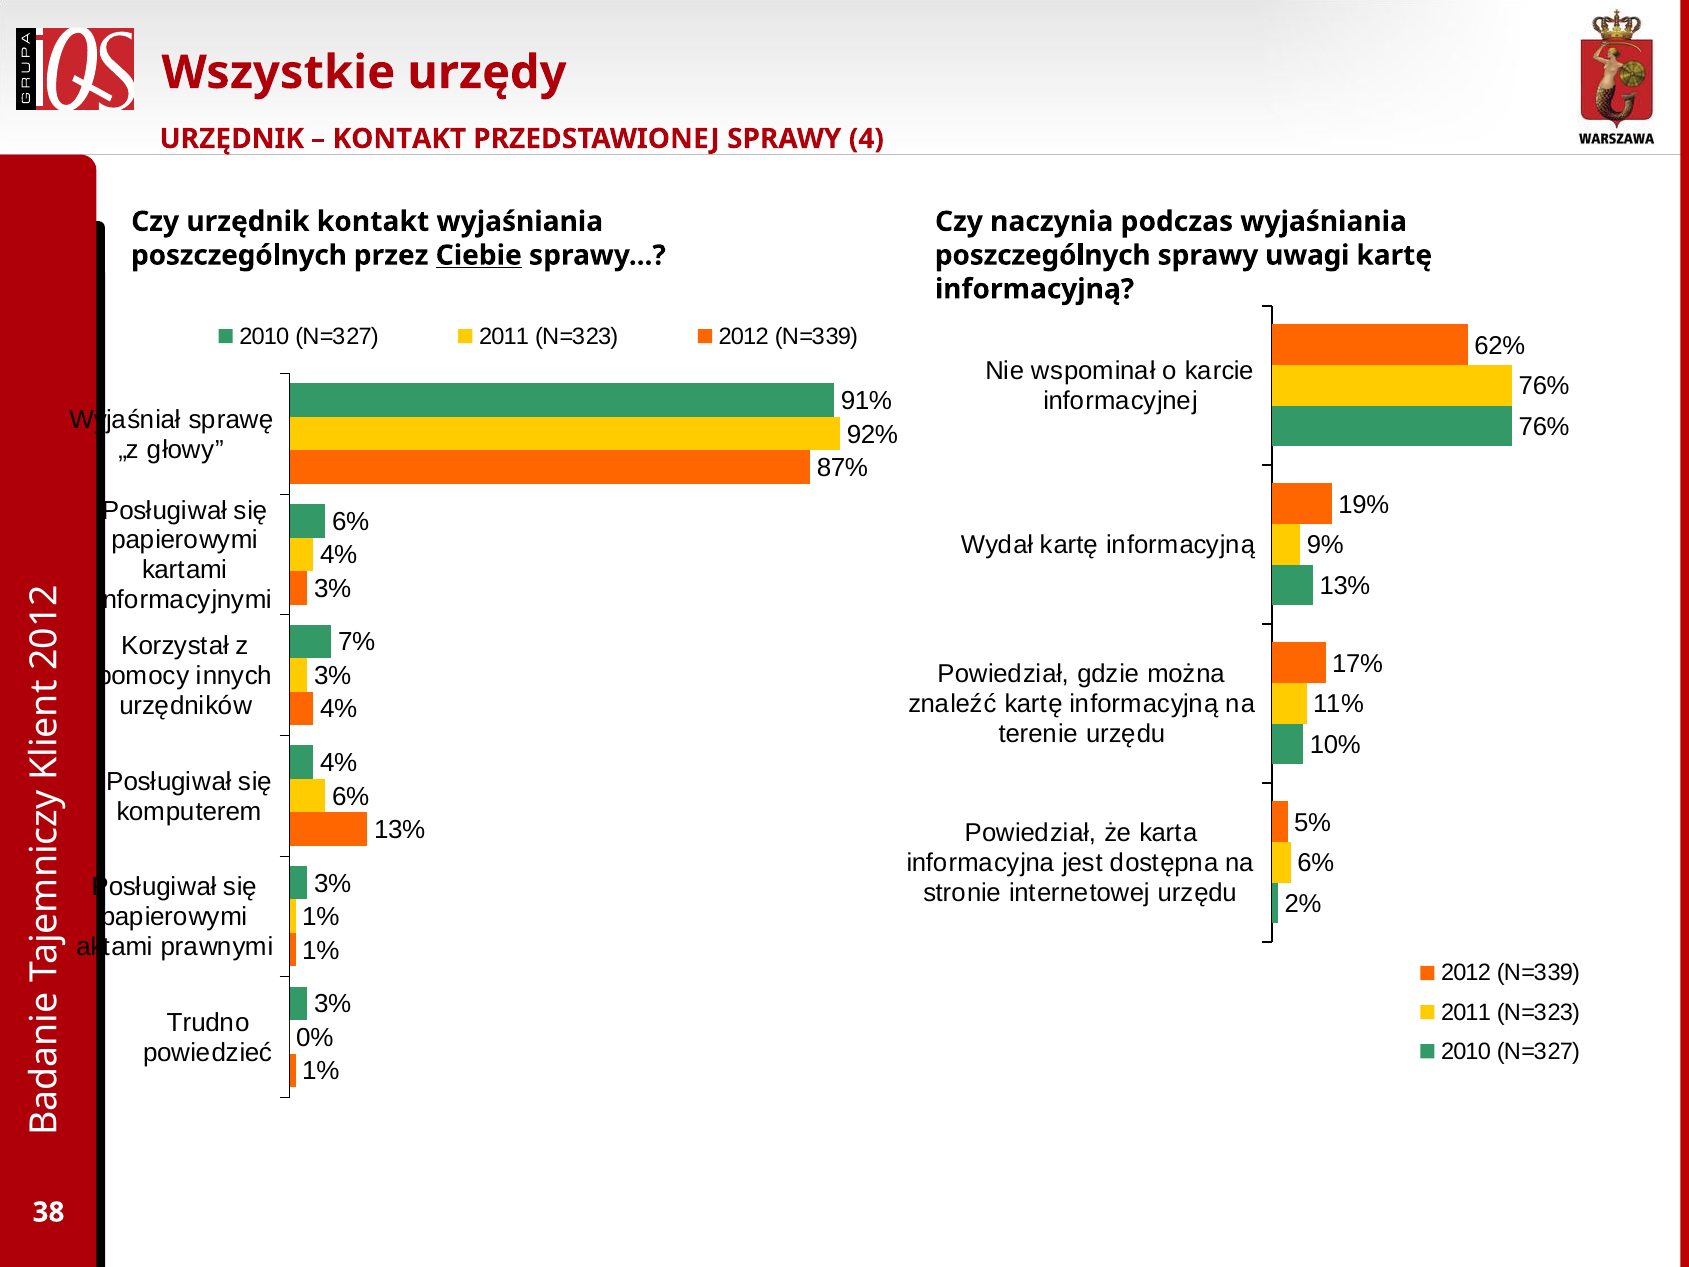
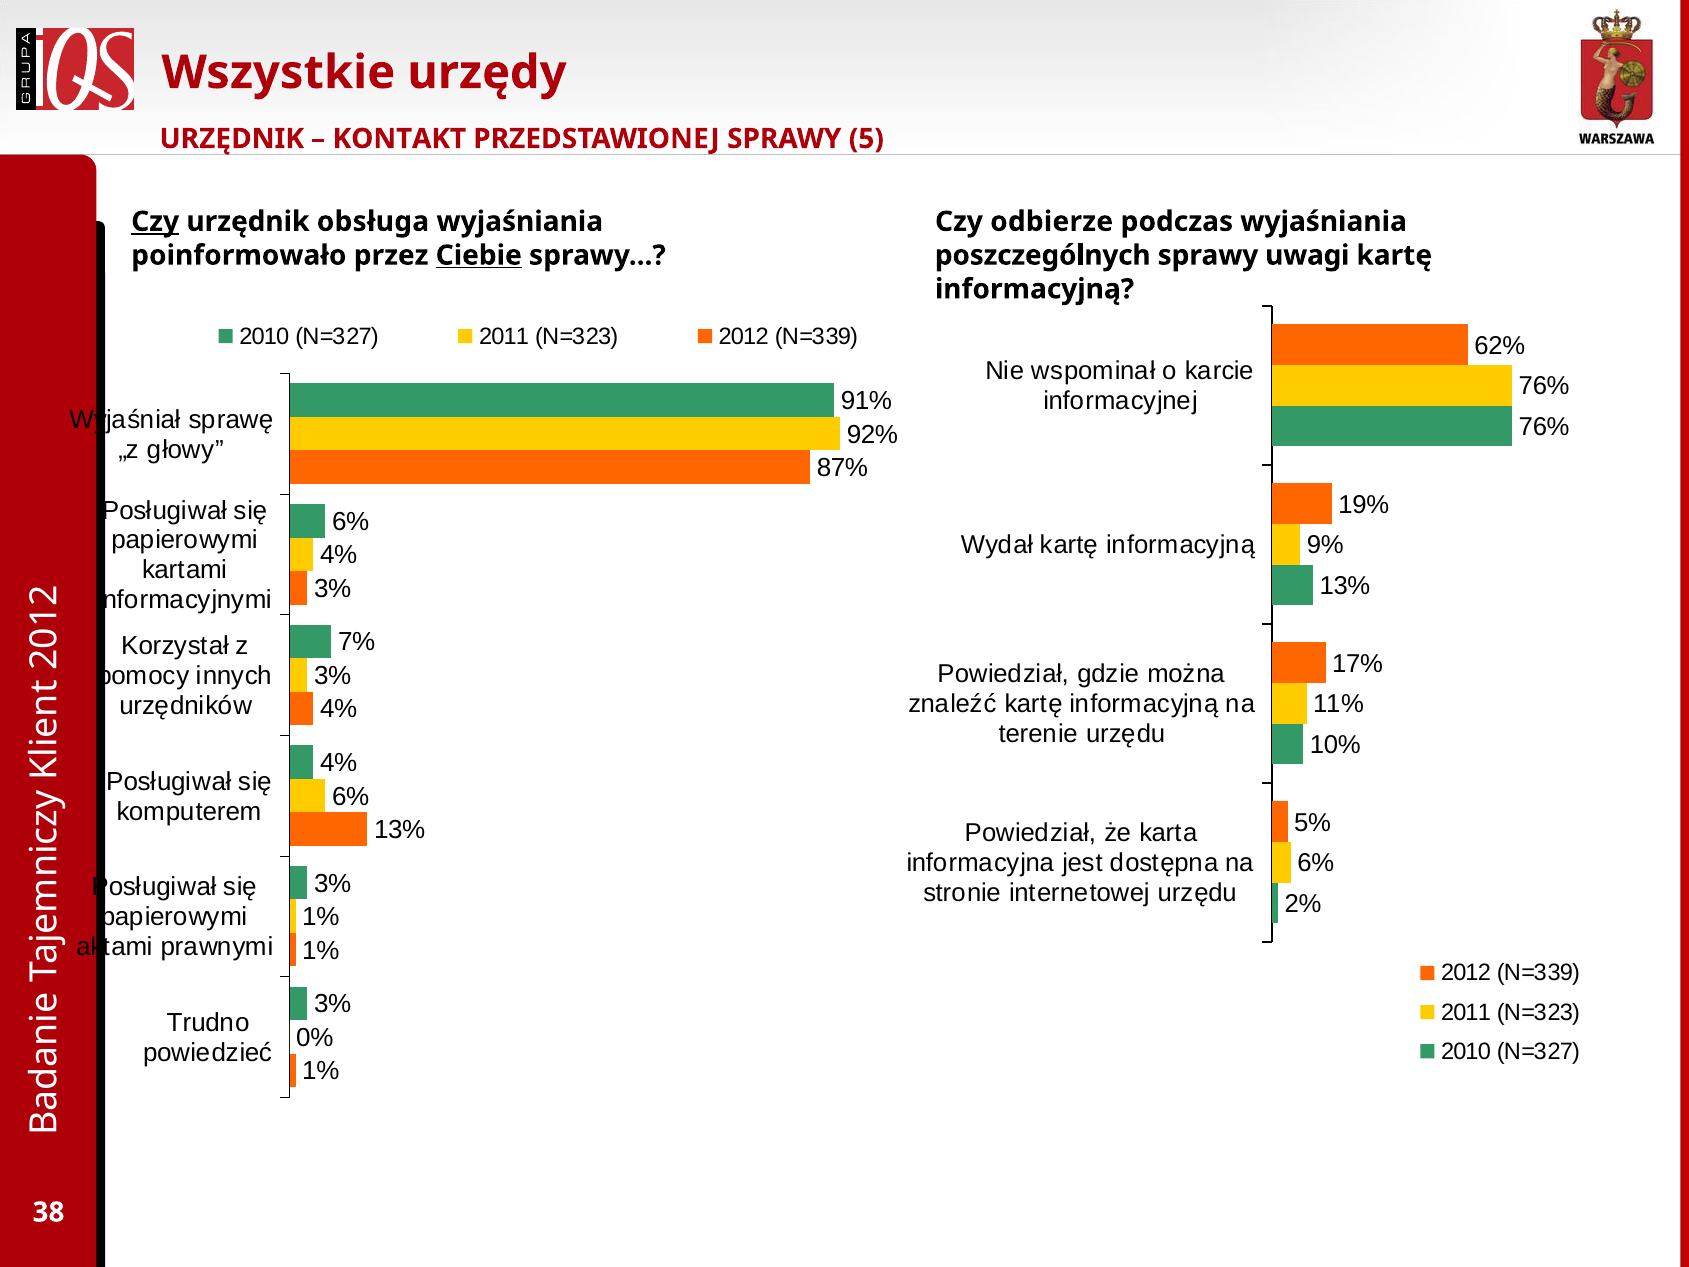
4: 4 -> 5
Czy at (155, 222) underline: none -> present
urzędnik kontakt: kontakt -> obsługa
naczynia: naczynia -> odbierze
poszczególnych at (239, 255): poszczególnych -> poinformowało
